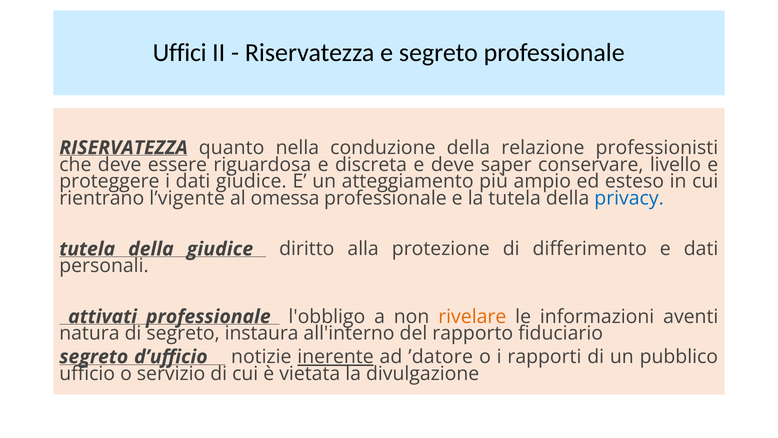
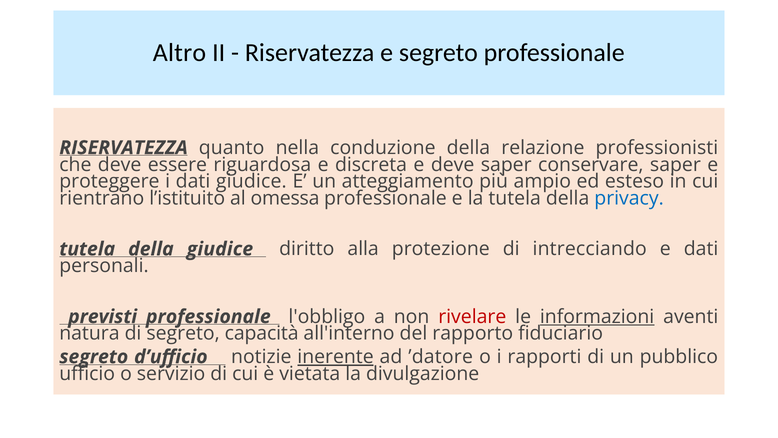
Uffici: Uffici -> Altro
conservare livello: livello -> saper
l’vigente: l’vigente -> l’istituito
differimento: differimento -> intrecciando
attivati: attivati -> previsti
rivelare colour: orange -> red
informazioni underline: none -> present
instaura: instaura -> capacità
